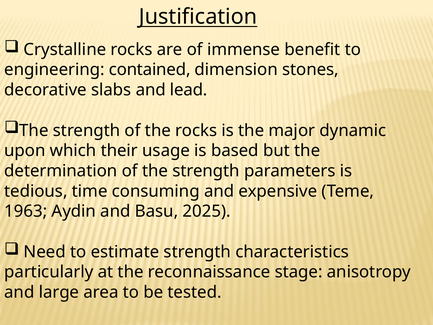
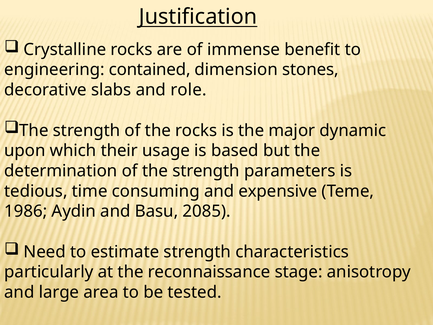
lead: lead -> role
1963: 1963 -> 1986
2025: 2025 -> 2085
